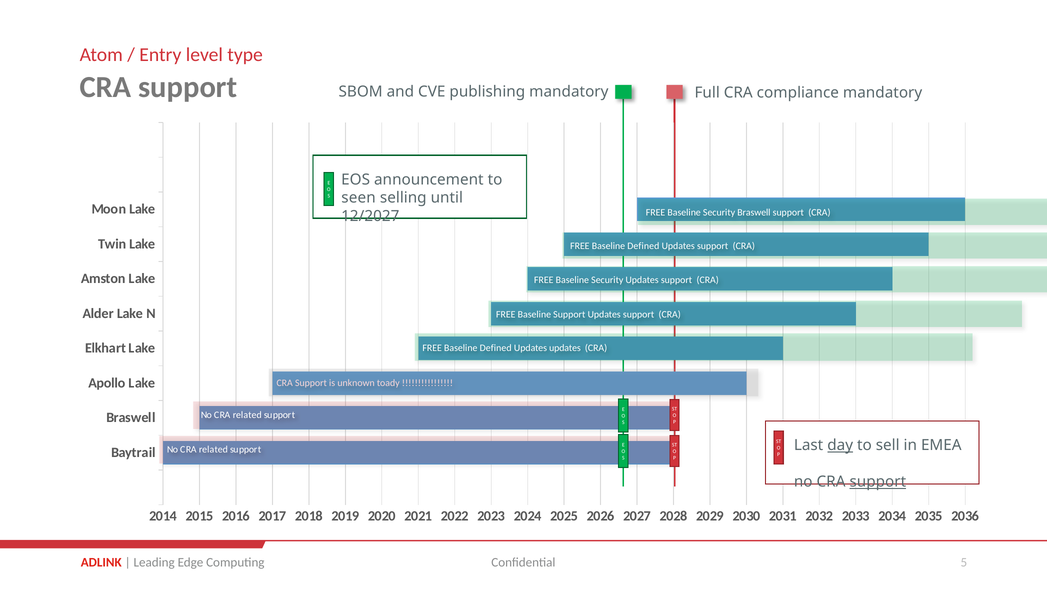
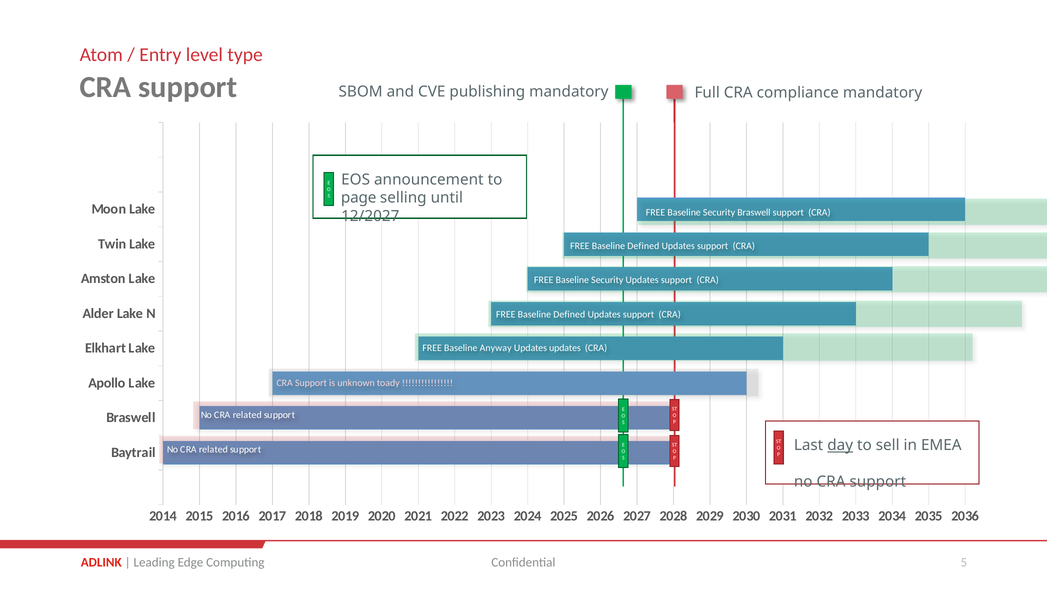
seen: seen -> page
Support at (569, 314): Support -> Defined
Defined at (496, 348): Defined -> Anyway
support at (878, 482) underline: present -> none
